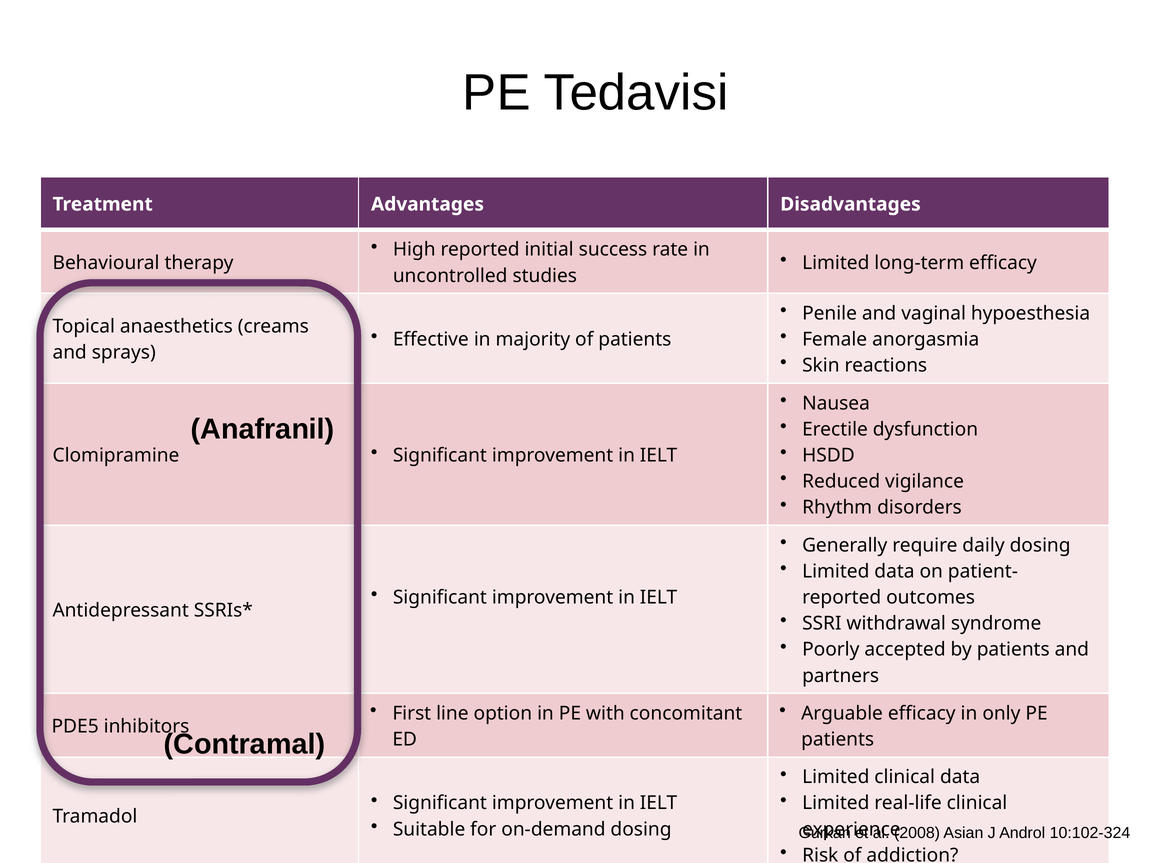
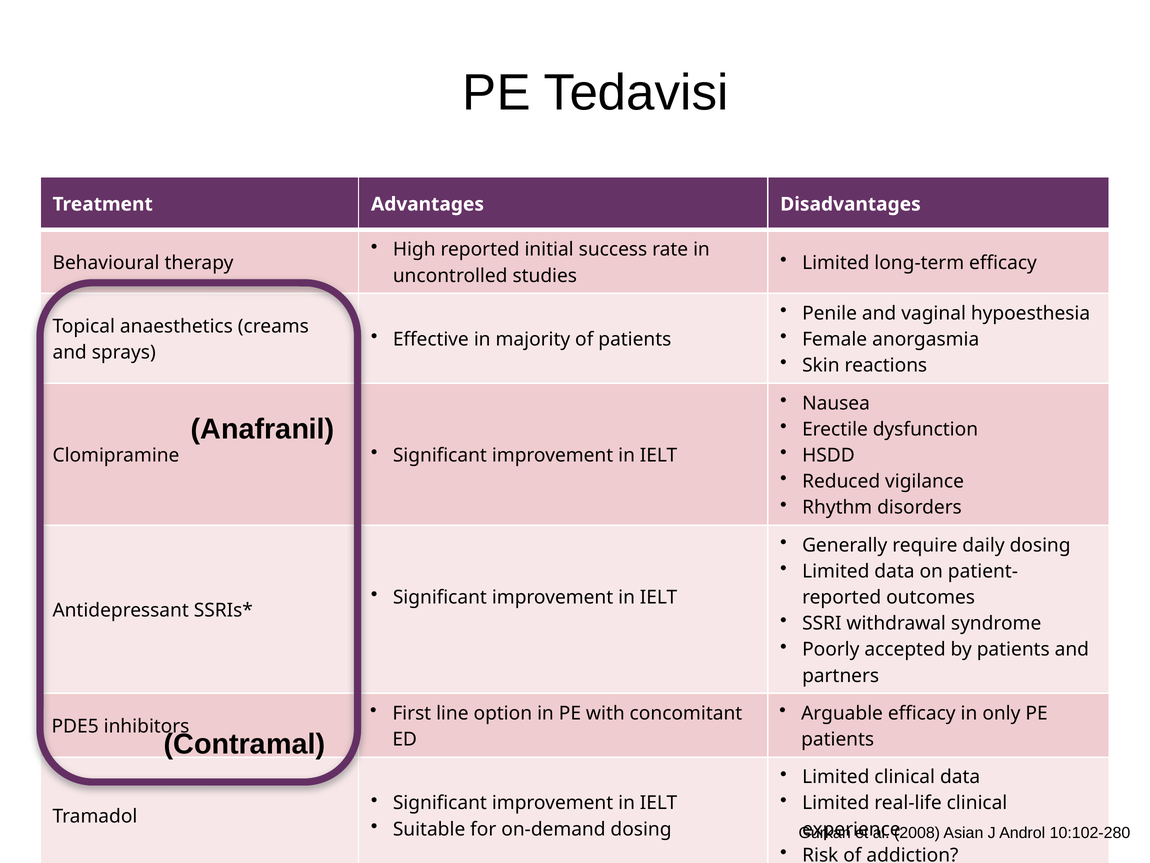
10:102-324: 10:102-324 -> 10:102-280
